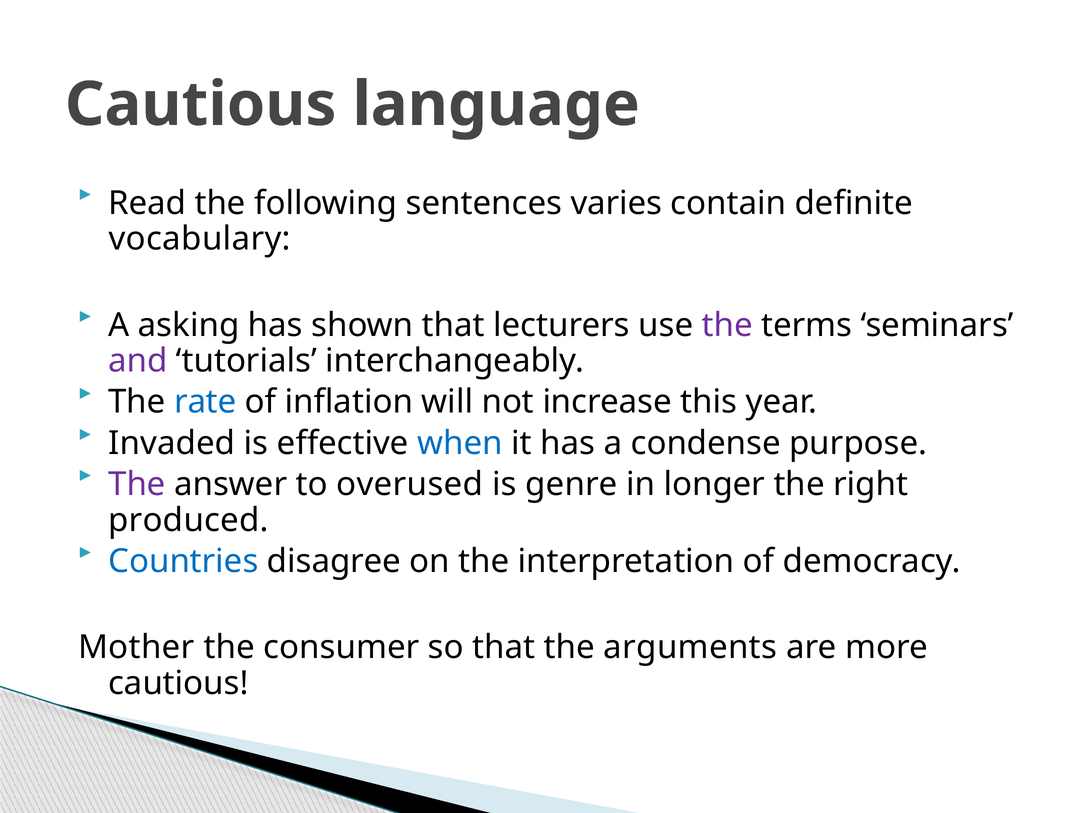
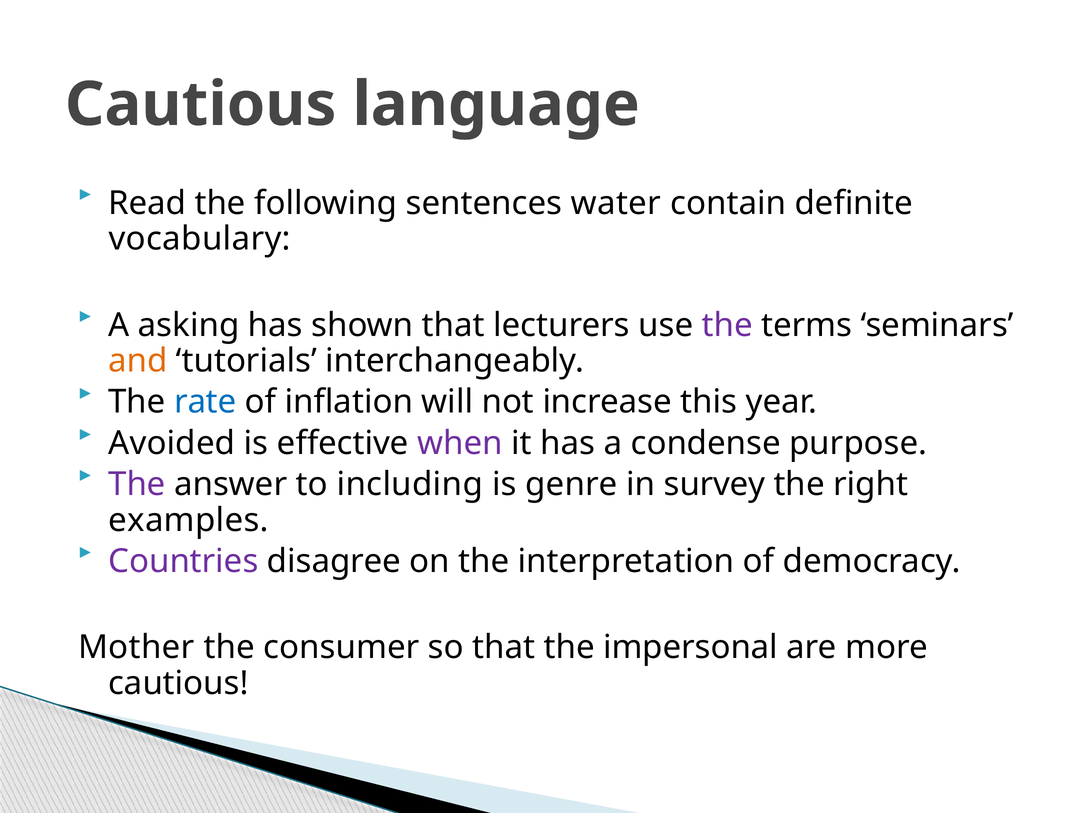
varies: varies -> water
and colour: purple -> orange
Invaded: Invaded -> Avoided
when colour: blue -> purple
overused: overused -> including
longer: longer -> survey
produced: produced -> examples
Countries colour: blue -> purple
arguments: arguments -> impersonal
